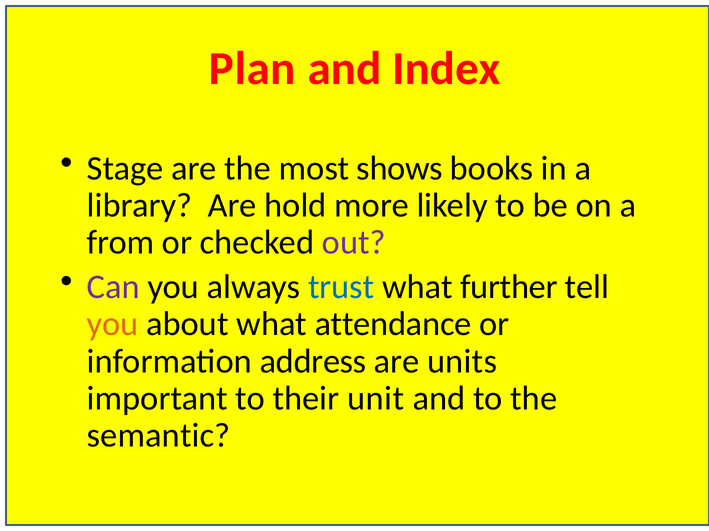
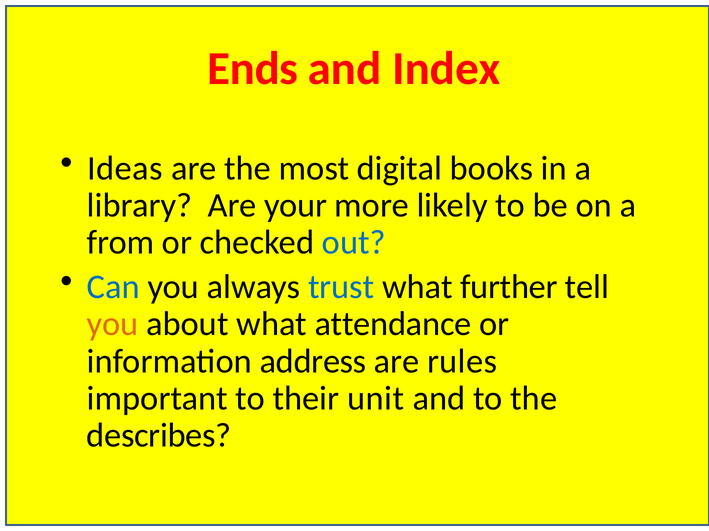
Plan: Plan -> Ends
Stage: Stage -> Ideas
shows: shows -> digital
hold: hold -> your
out colour: purple -> blue
Can colour: purple -> blue
units: units -> rules
semantic: semantic -> describes
